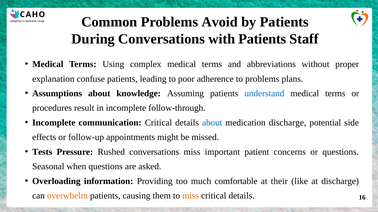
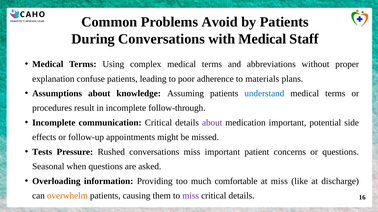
with Patients: Patients -> Medical
to problems: problems -> materials
about at (212, 123) colour: blue -> purple
medication discharge: discharge -> important
at their: their -> miss
miss at (191, 196) colour: orange -> purple
